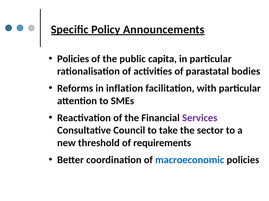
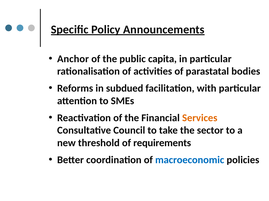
Policies at (73, 59): Policies -> Anchor
inflation: inflation -> subdued
Services colour: purple -> orange
